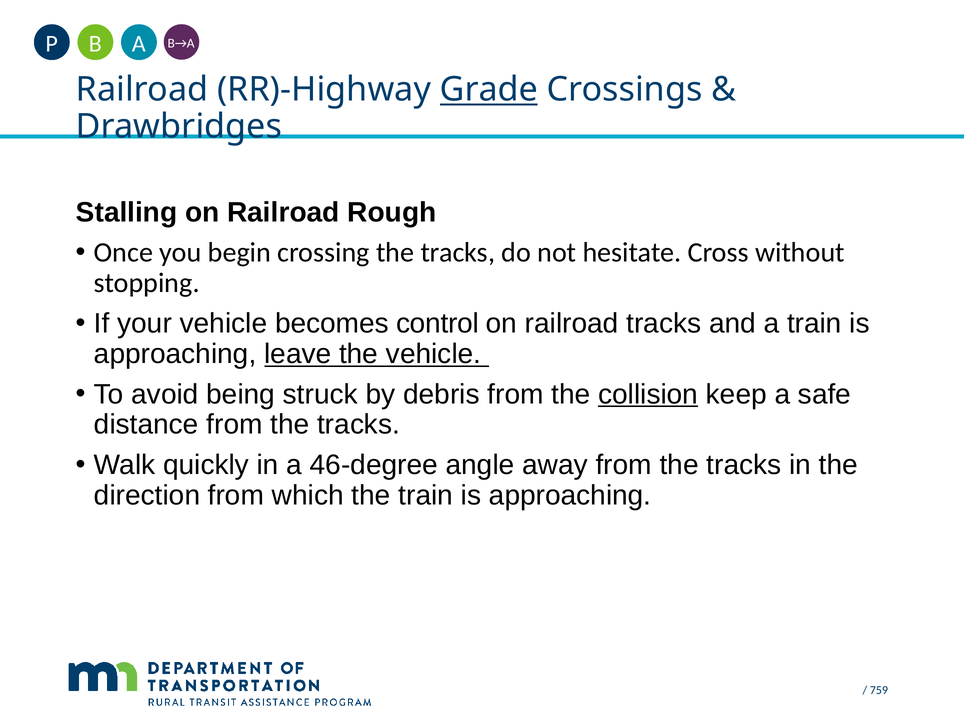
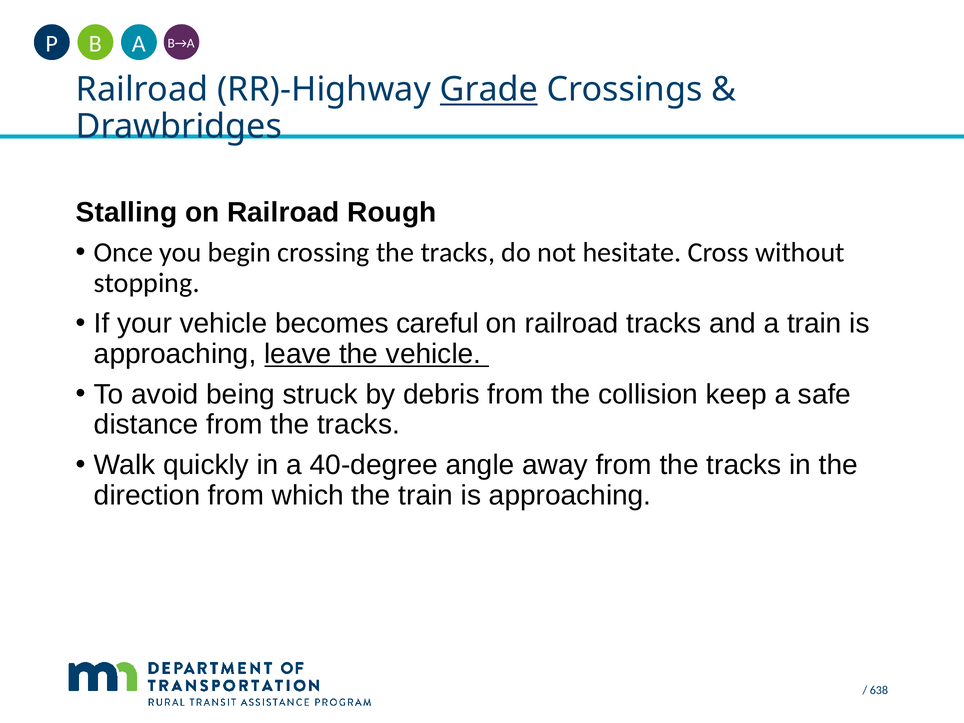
control: control -> careful
collision underline: present -> none
46-degree: 46-degree -> 40-degree
759: 759 -> 638
